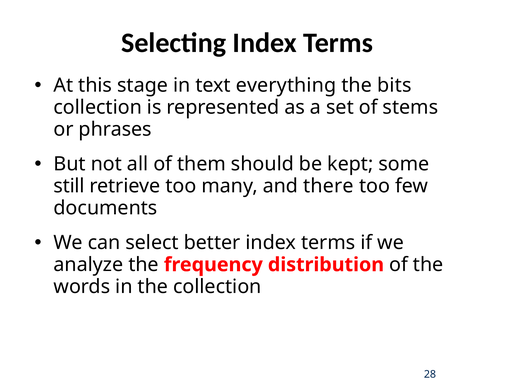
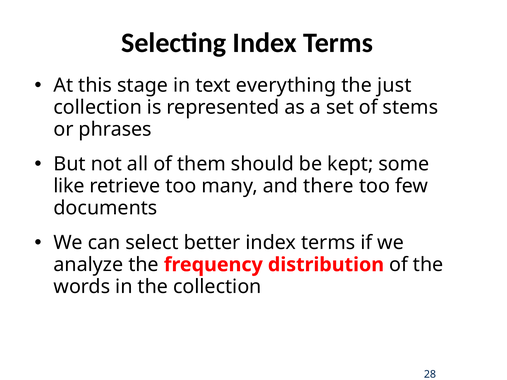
bits: bits -> just
still: still -> like
